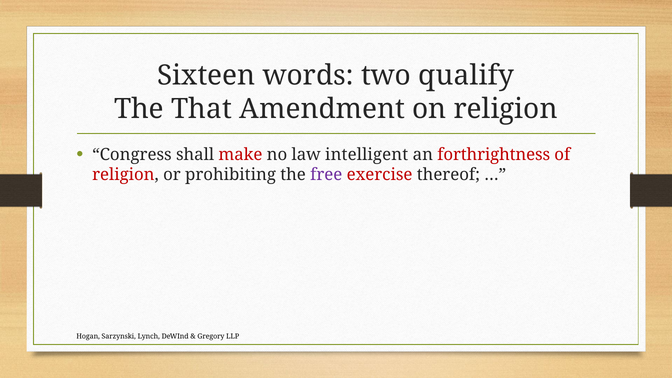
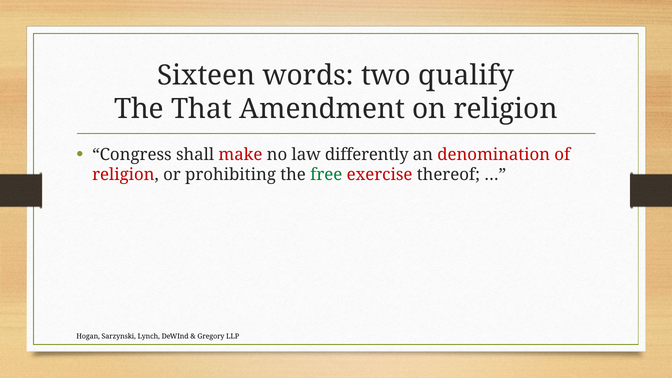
intelligent: intelligent -> differently
forthrightness: forthrightness -> denomination
free colour: purple -> green
